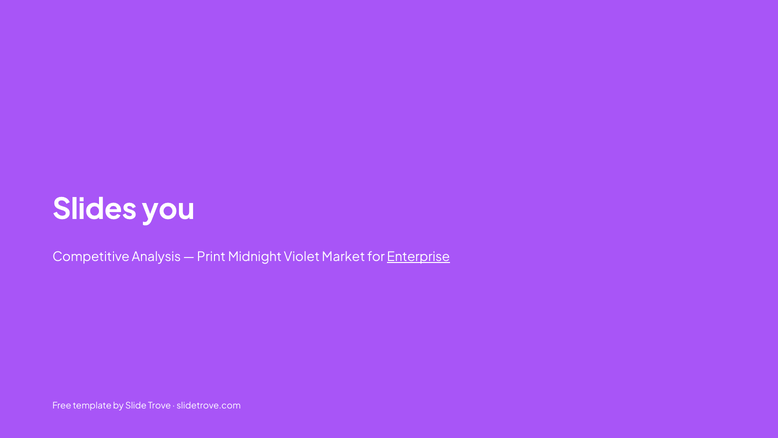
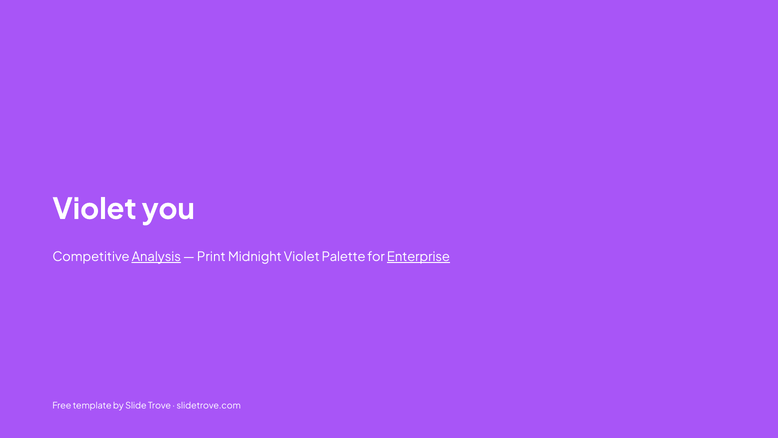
Slides at (95, 209): Slides -> Violet
Analysis underline: none -> present
Market: Market -> Palette
